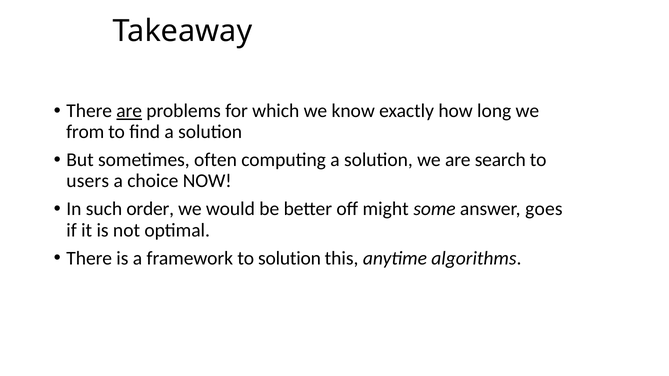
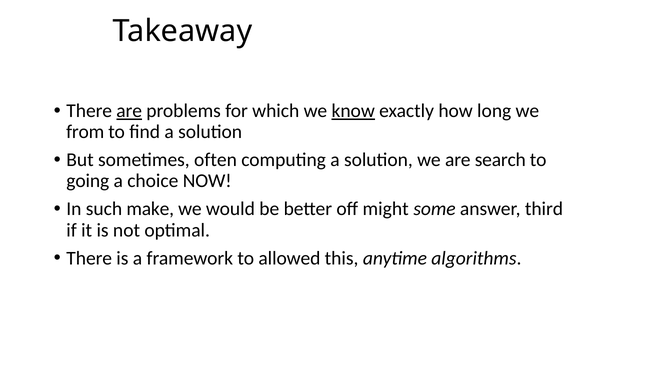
know underline: none -> present
users: users -> going
order: order -> make
goes: goes -> third
to solution: solution -> allowed
